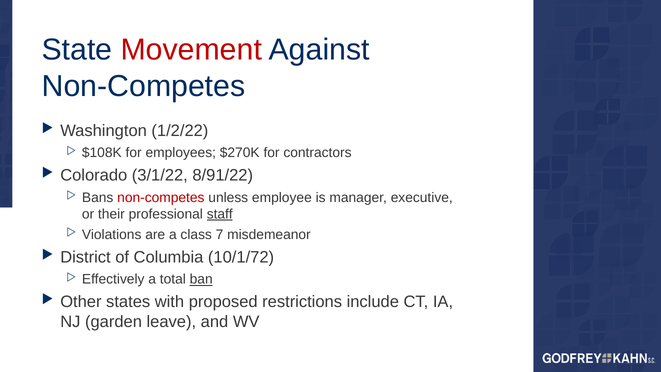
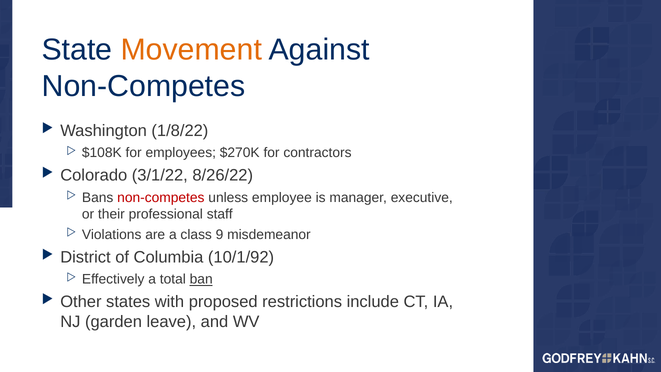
Movement colour: red -> orange
1/2/22: 1/2/22 -> 1/8/22
8/91/22: 8/91/22 -> 8/26/22
staff underline: present -> none
7: 7 -> 9
10/1/72: 10/1/72 -> 10/1/92
